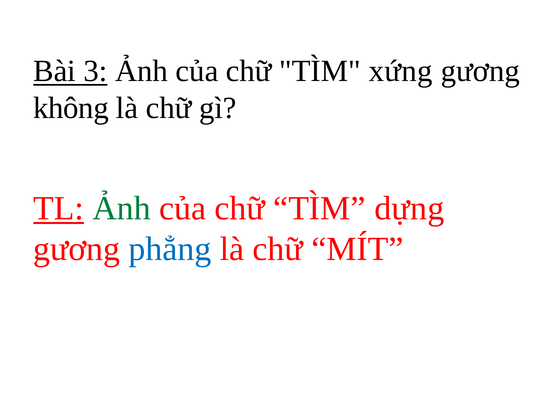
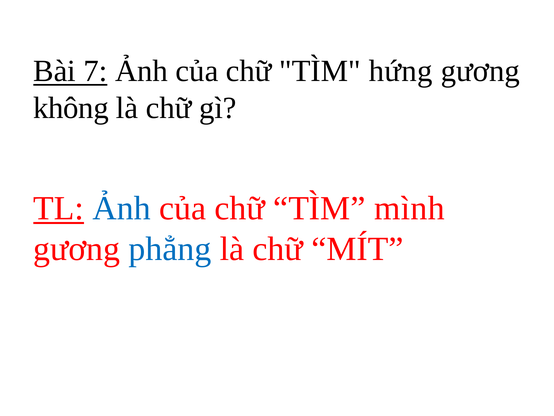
3: 3 -> 7
xứng: xứng -> hứng
Ảnh at (122, 208) colour: green -> blue
dựng: dựng -> mình
